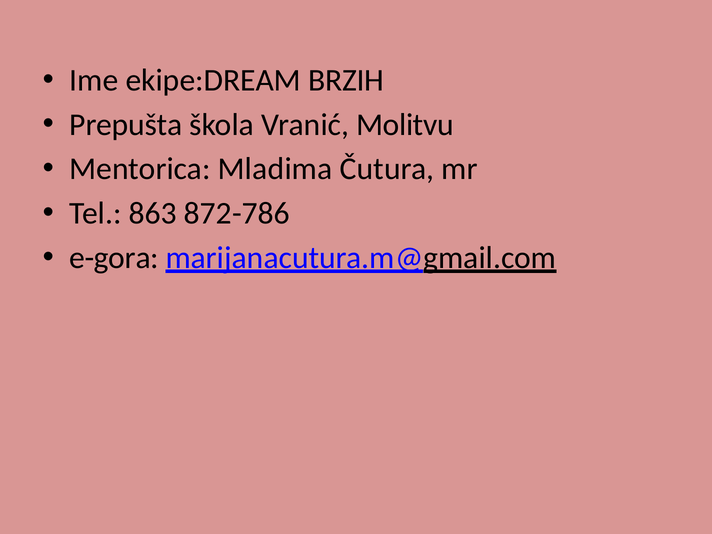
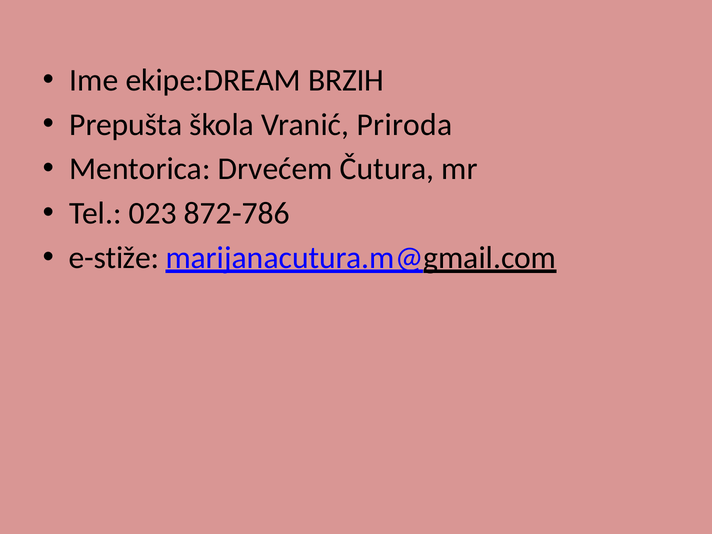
Molitvu: Molitvu -> Priroda
Mladima: Mladima -> Drvećem
863: 863 -> 023
e-gora: e-gora -> e-stiže
